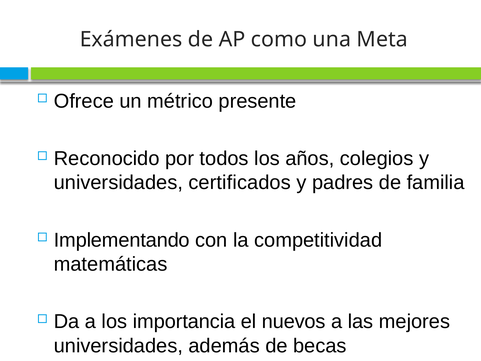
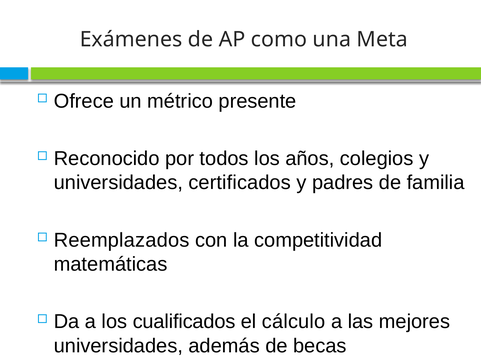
Implementando: Implementando -> Reemplazados
importancia: importancia -> cualificados
nuevos: nuevos -> cálculo
